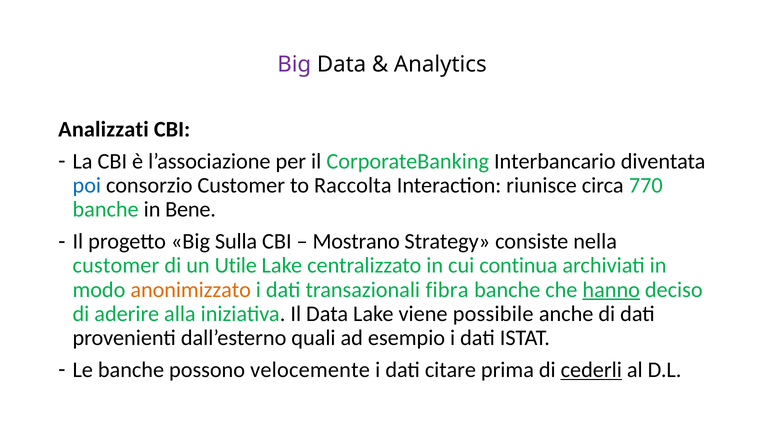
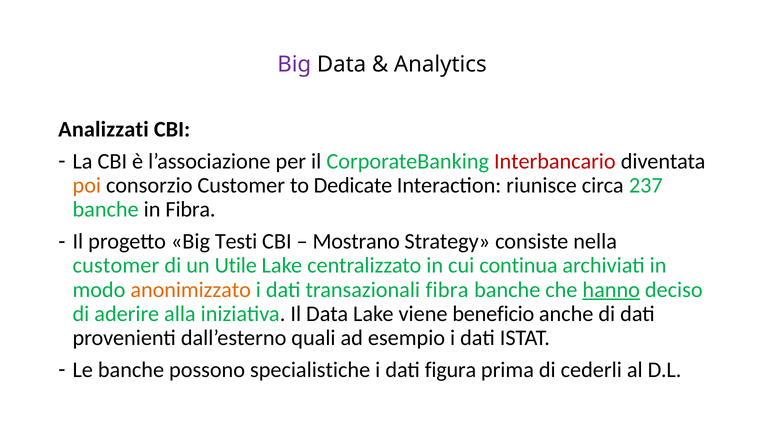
Interbancario colour: black -> red
poi colour: blue -> orange
Raccolta: Raccolta -> Dedicate
770: 770 -> 237
in Bene: Bene -> Fibra
Sulla: Sulla -> Testi
possibile: possibile -> beneficio
velocemente: velocemente -> specialistiche
citare: citare -> figura
cederli underline: present -> none
